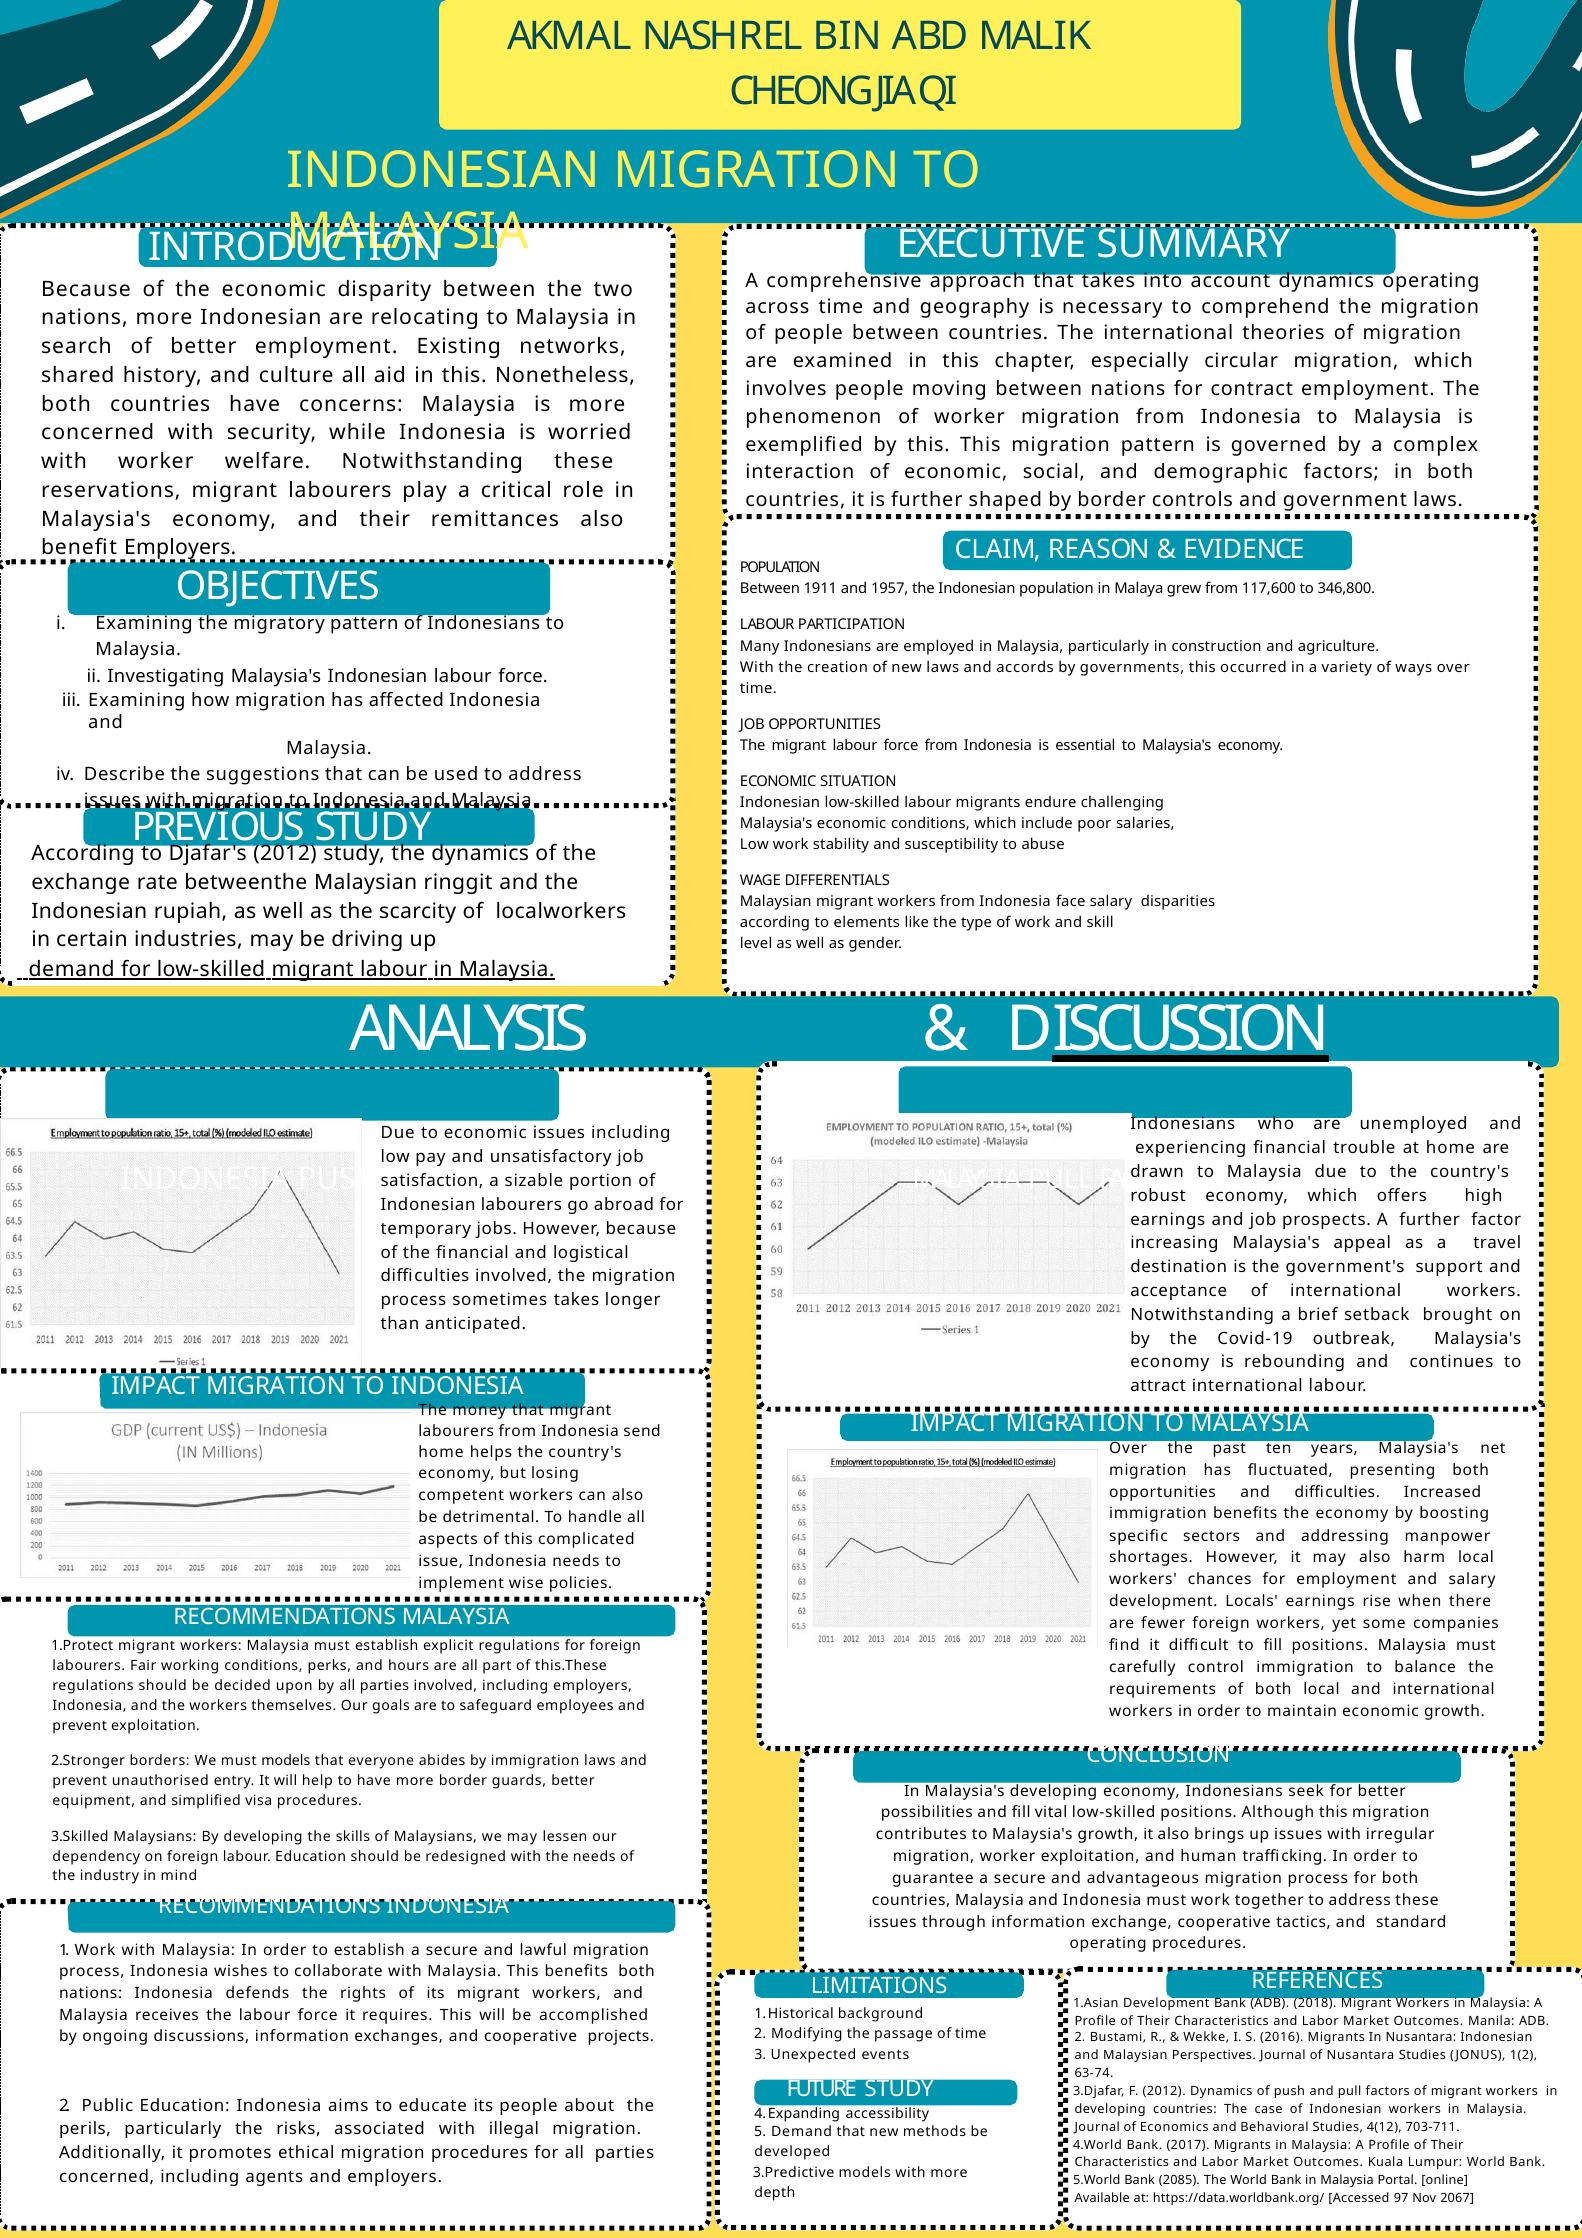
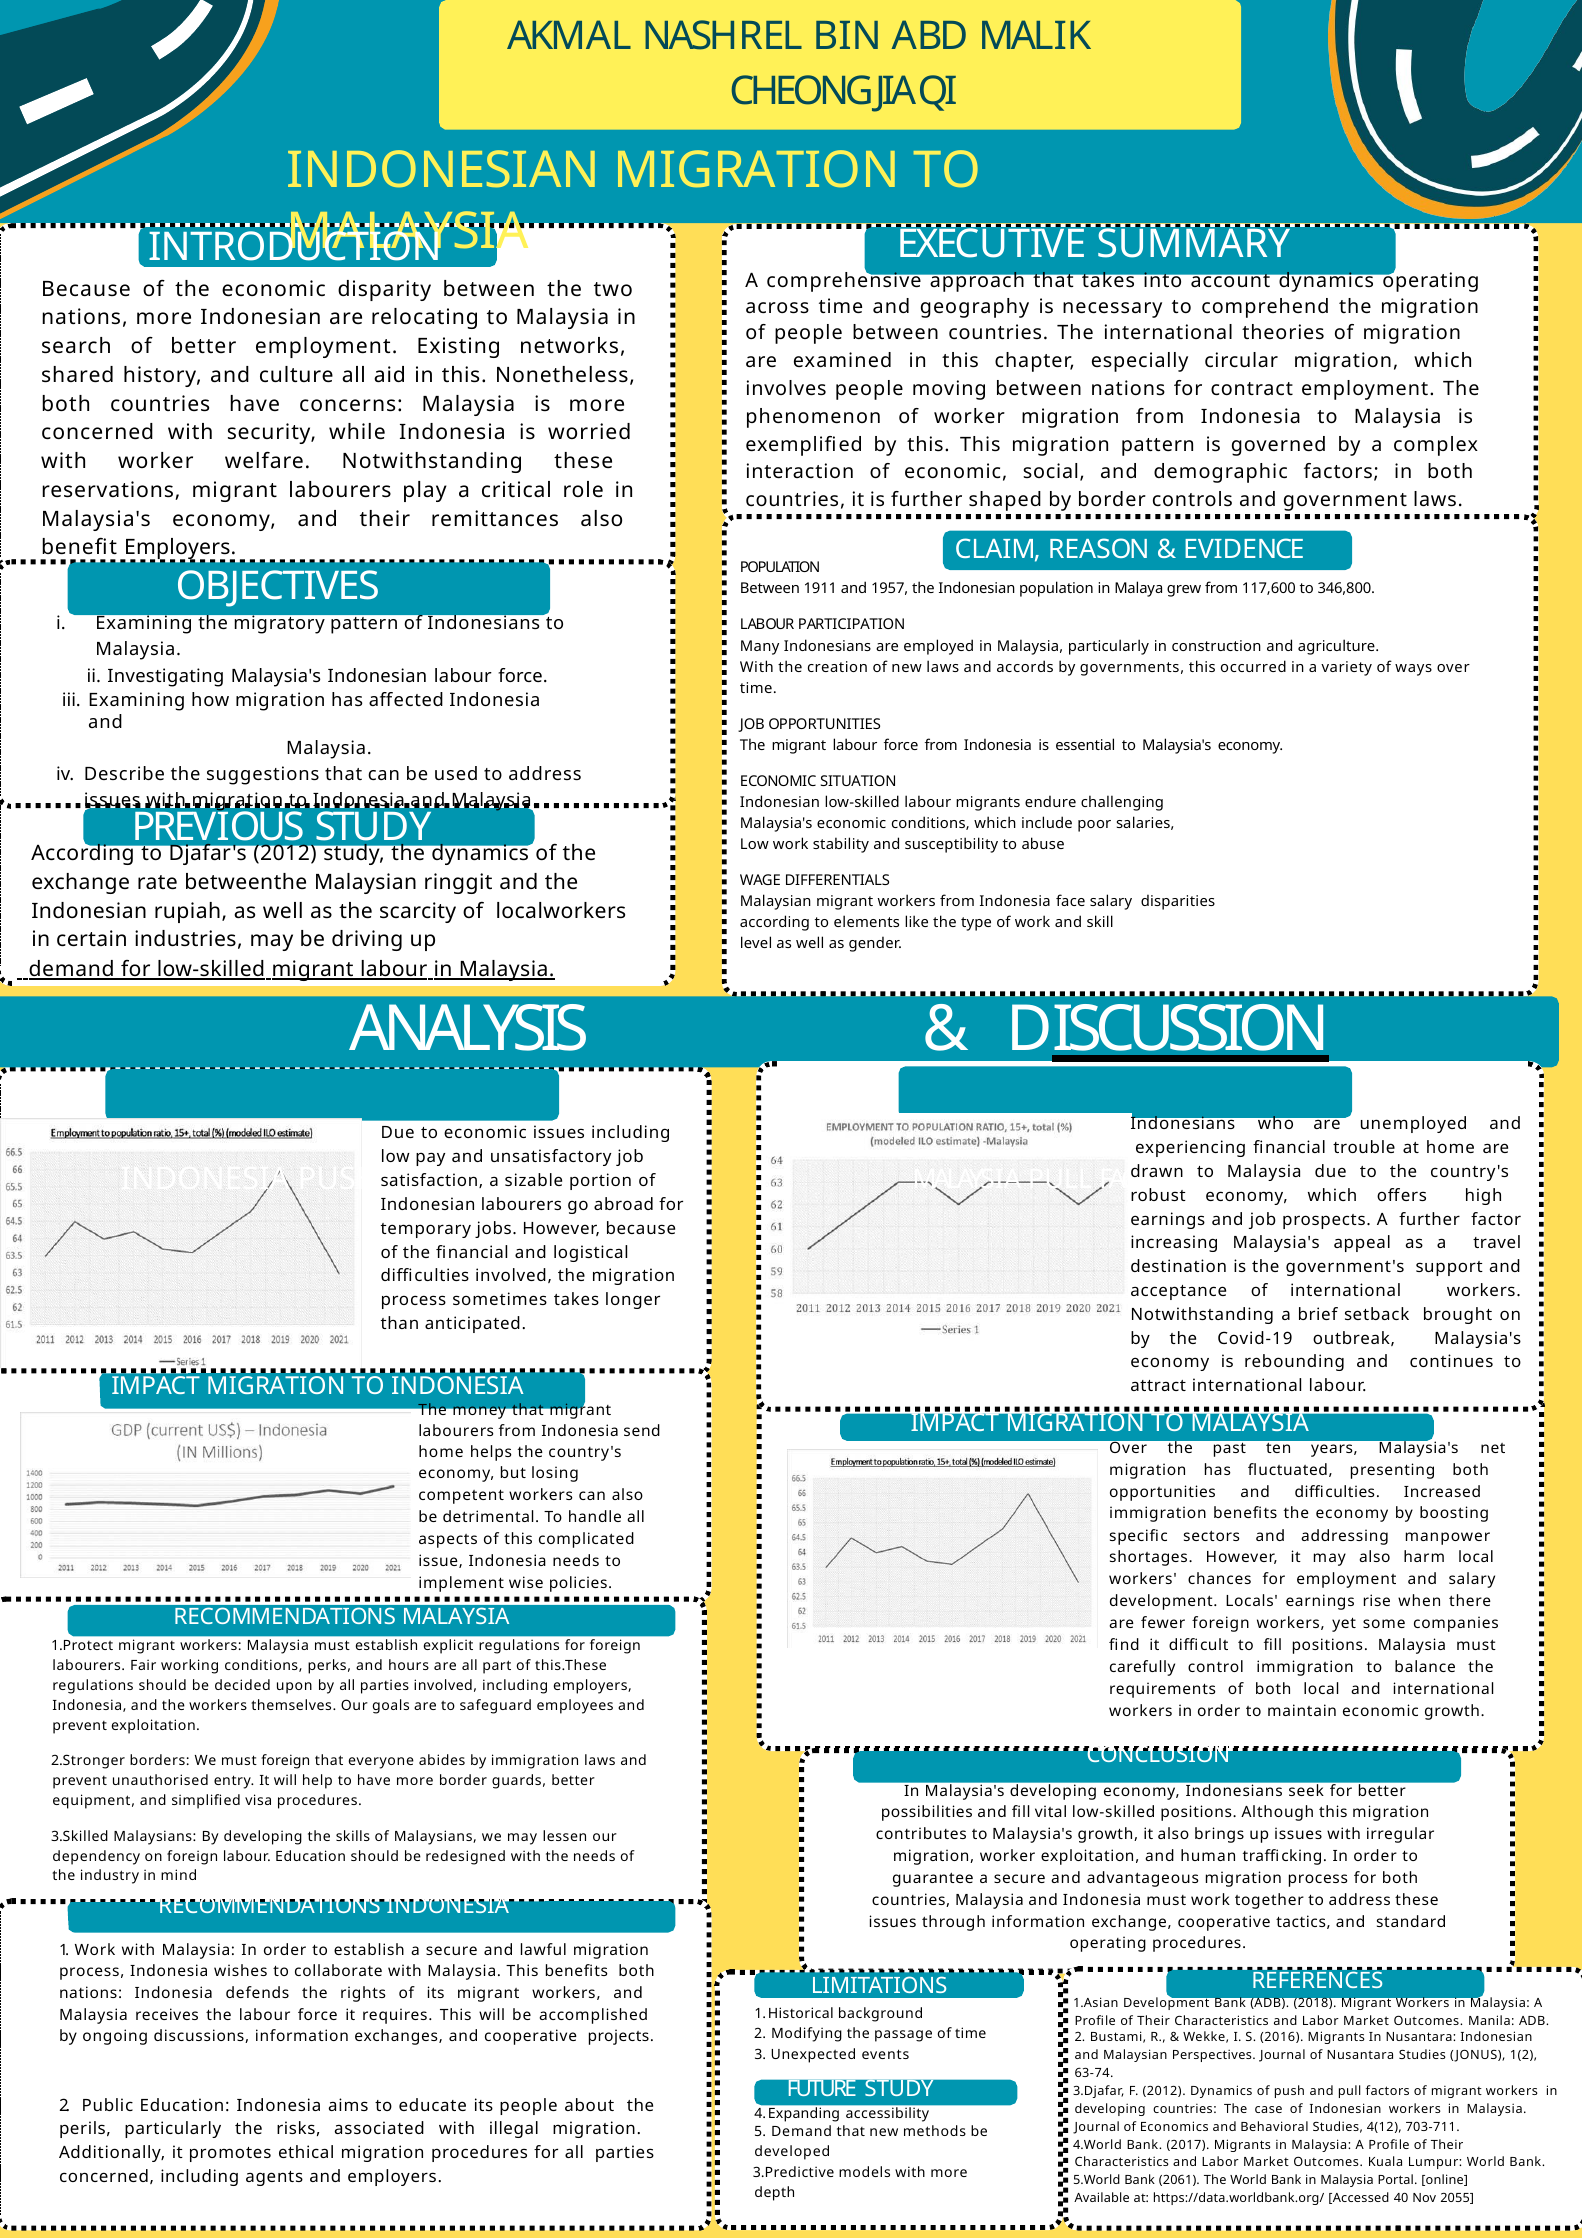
must models: models -> foreign
2085: 2085 -> 2061
97: 97 -> 40
2067: 2067 -> 2055
